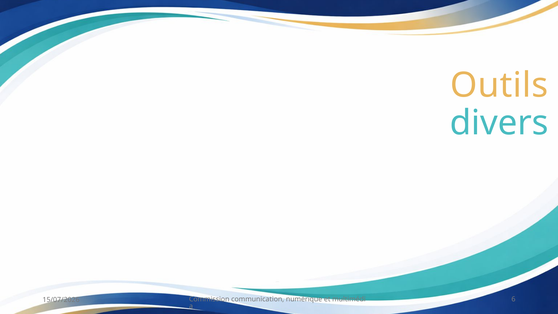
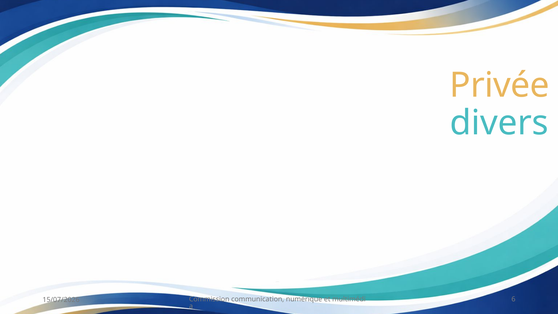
Outils: Outils -> Privée
